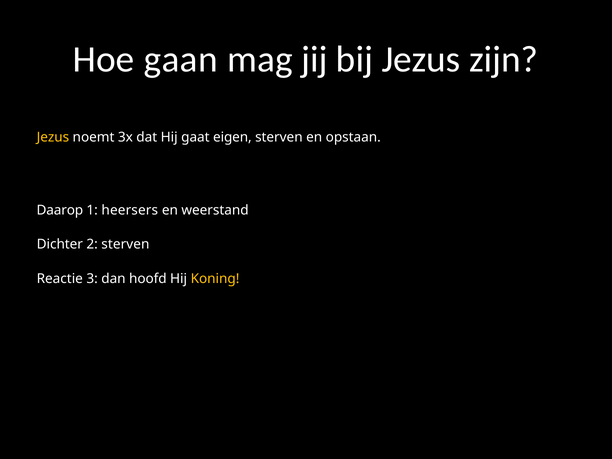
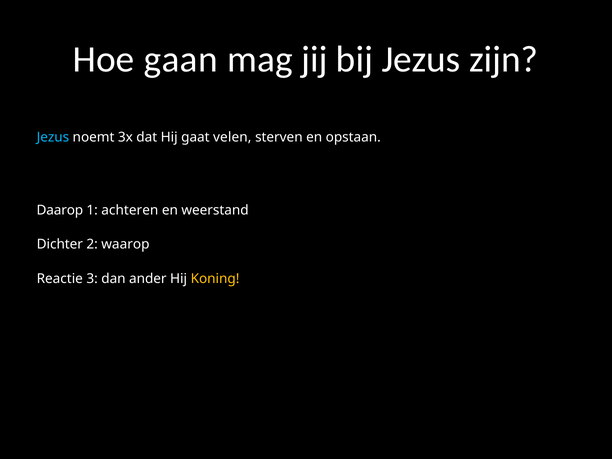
Jezus at (53, 137) colour: yellow -> light blue
eigen: eigen -> velen
heersers: heersers -> achteren
2 sterven: sterven -> waarop
hoofd: hoofd -> ander
